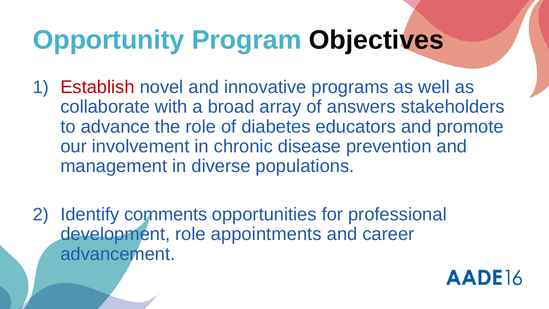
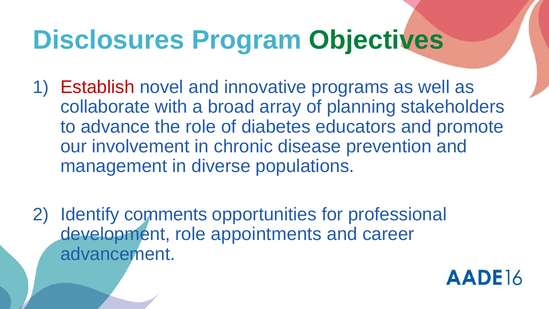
Opportunity: Opportunity -> Disclosures
Objectives colour: black -> green
answers: answers -> planning
